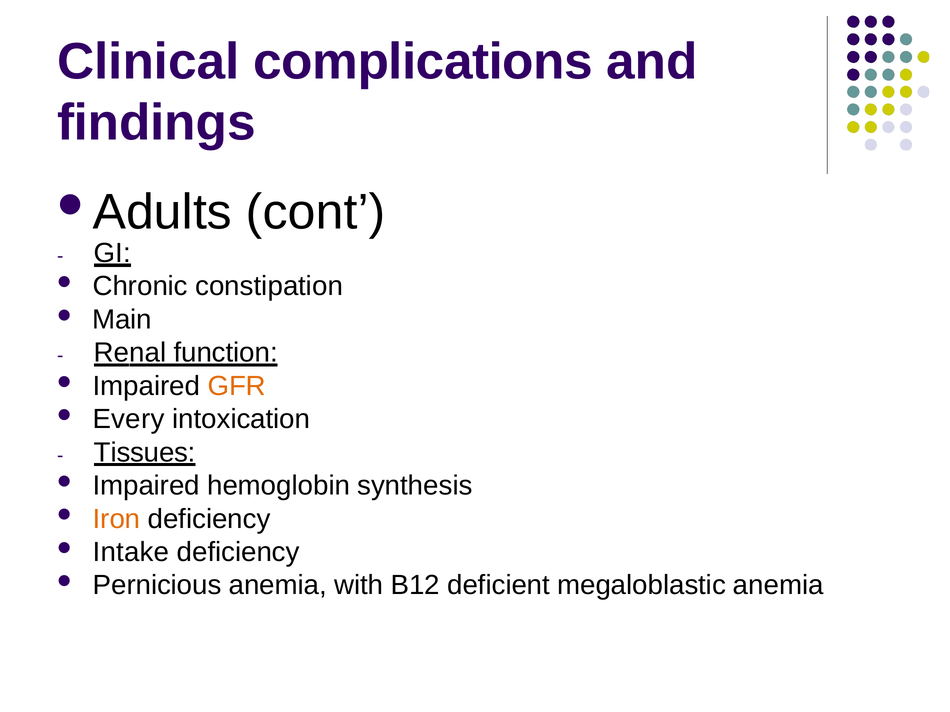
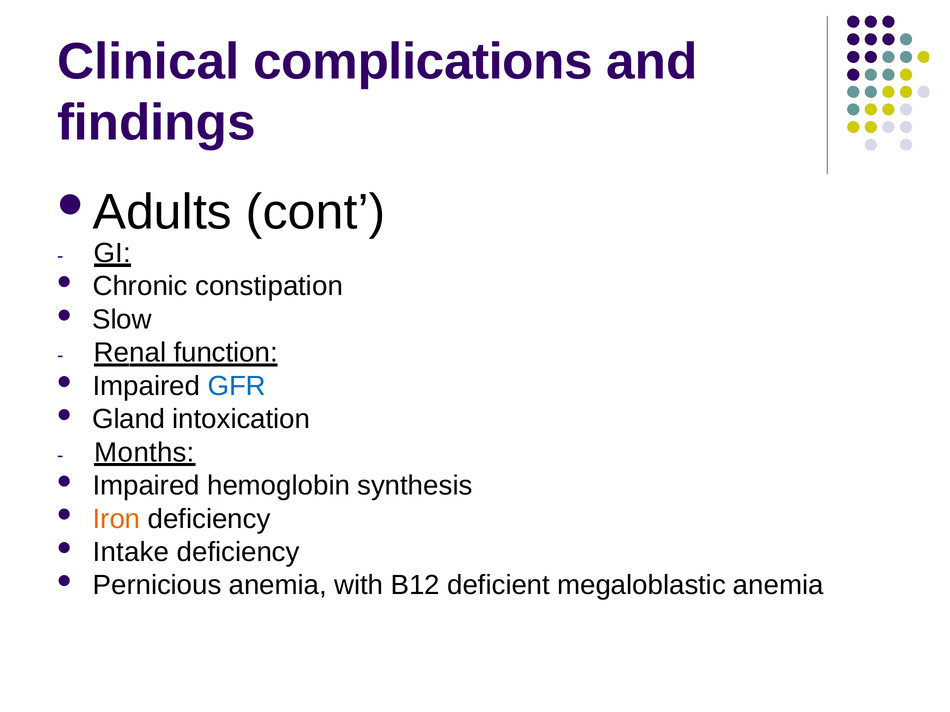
Main: Main -> Slow
GFR colour: orange -> blue
Every: Every -> Gland
Tissues: Tissues -> Months
